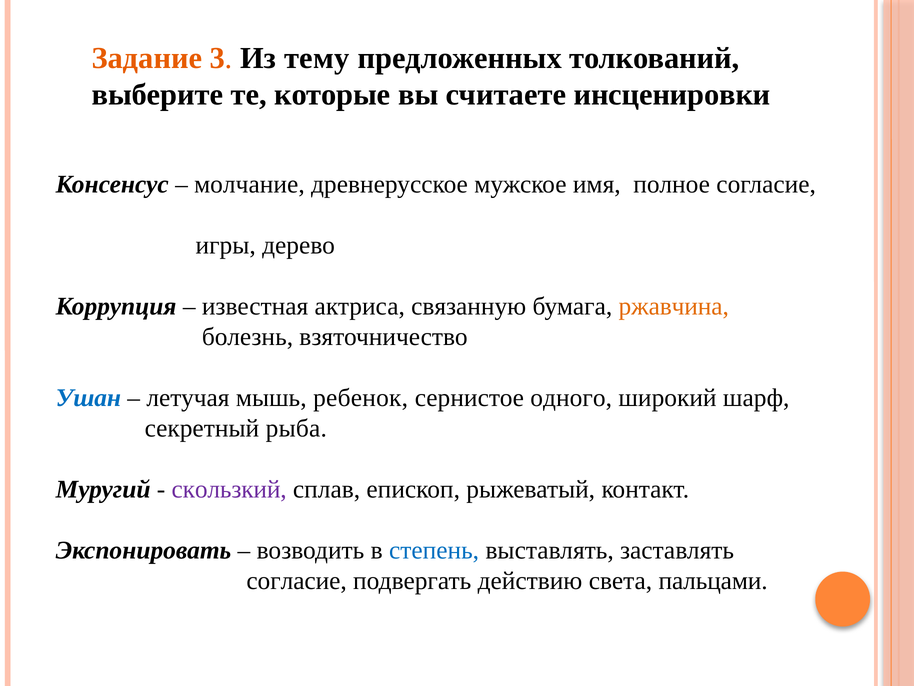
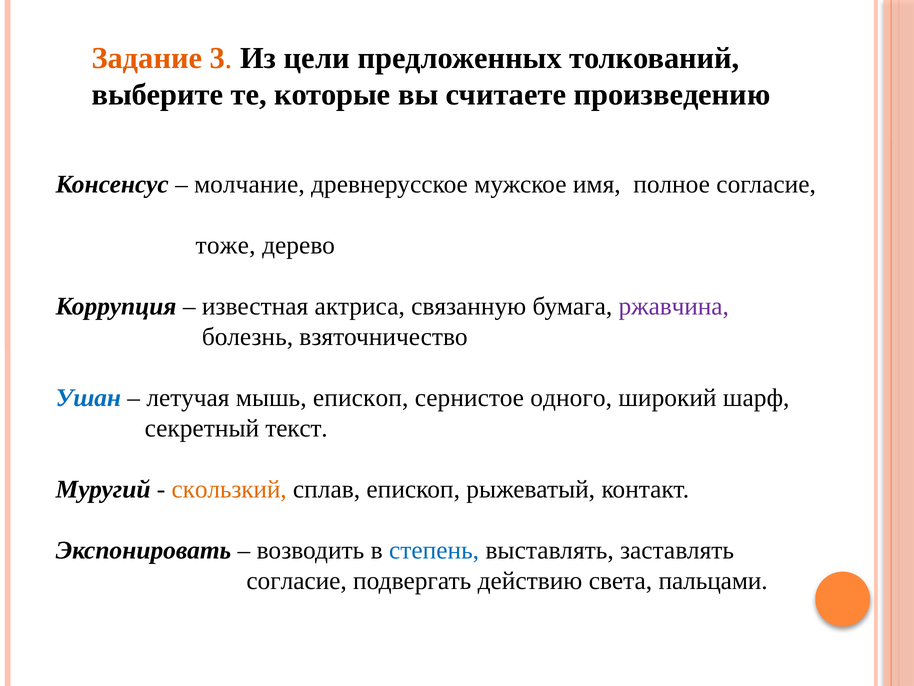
тему: тему -> цели
инсценировки: инсценировки -> произведению
игры: игры -> тоже
ржавчина colour: orange -> purple
мышь ребенок: ребенок -> епископ
рыба: рыба -> текст
скользкий colour: purple -> orange
